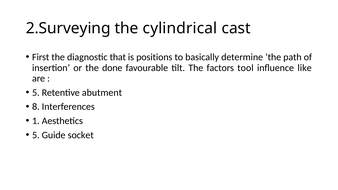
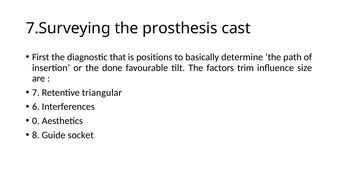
2.Surveying: 2.Surveying -> 7.Surveying
cylindrical: cylindrical -> prosthesis
tool: tool -> trim
like: like -> size
5 at (36, 93): 5 -> 7
abutment: abutment -> triangular
8: 8 -> 6
1: 1 -> 0
5 at (36, 135): 5 -> 8
